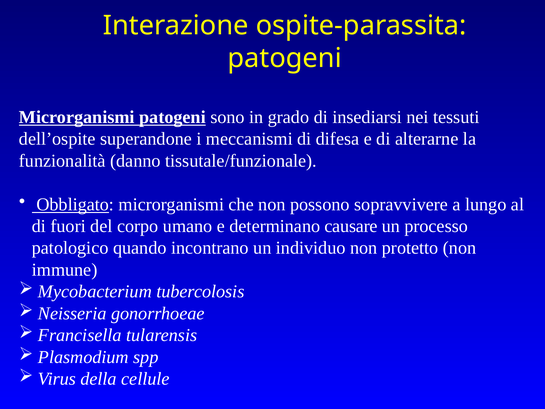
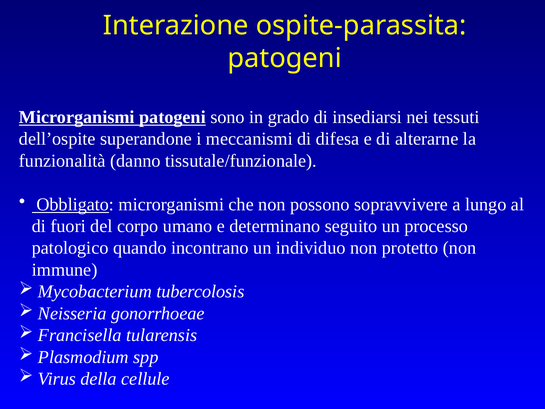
causare: causare -> seguito
